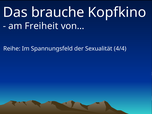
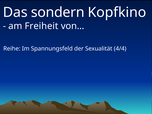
brauche: brauche -> sondern
